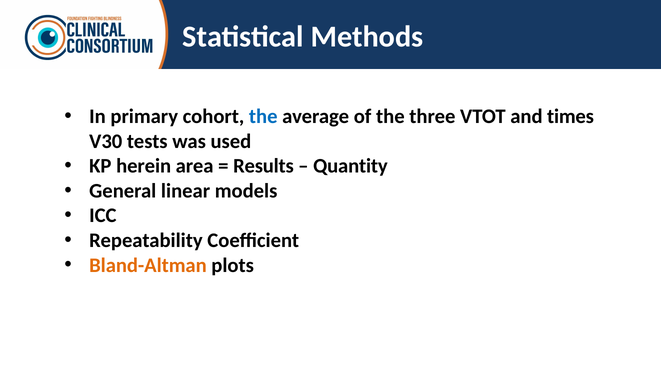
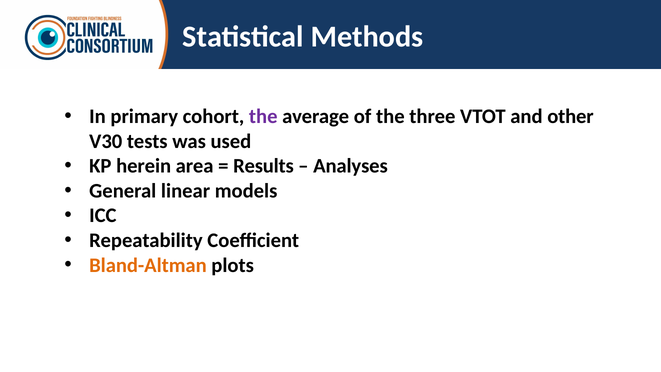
the at (263, 116) colour: blue -> purple
times: times -> other
Quantity: Quantity -> Analyses
